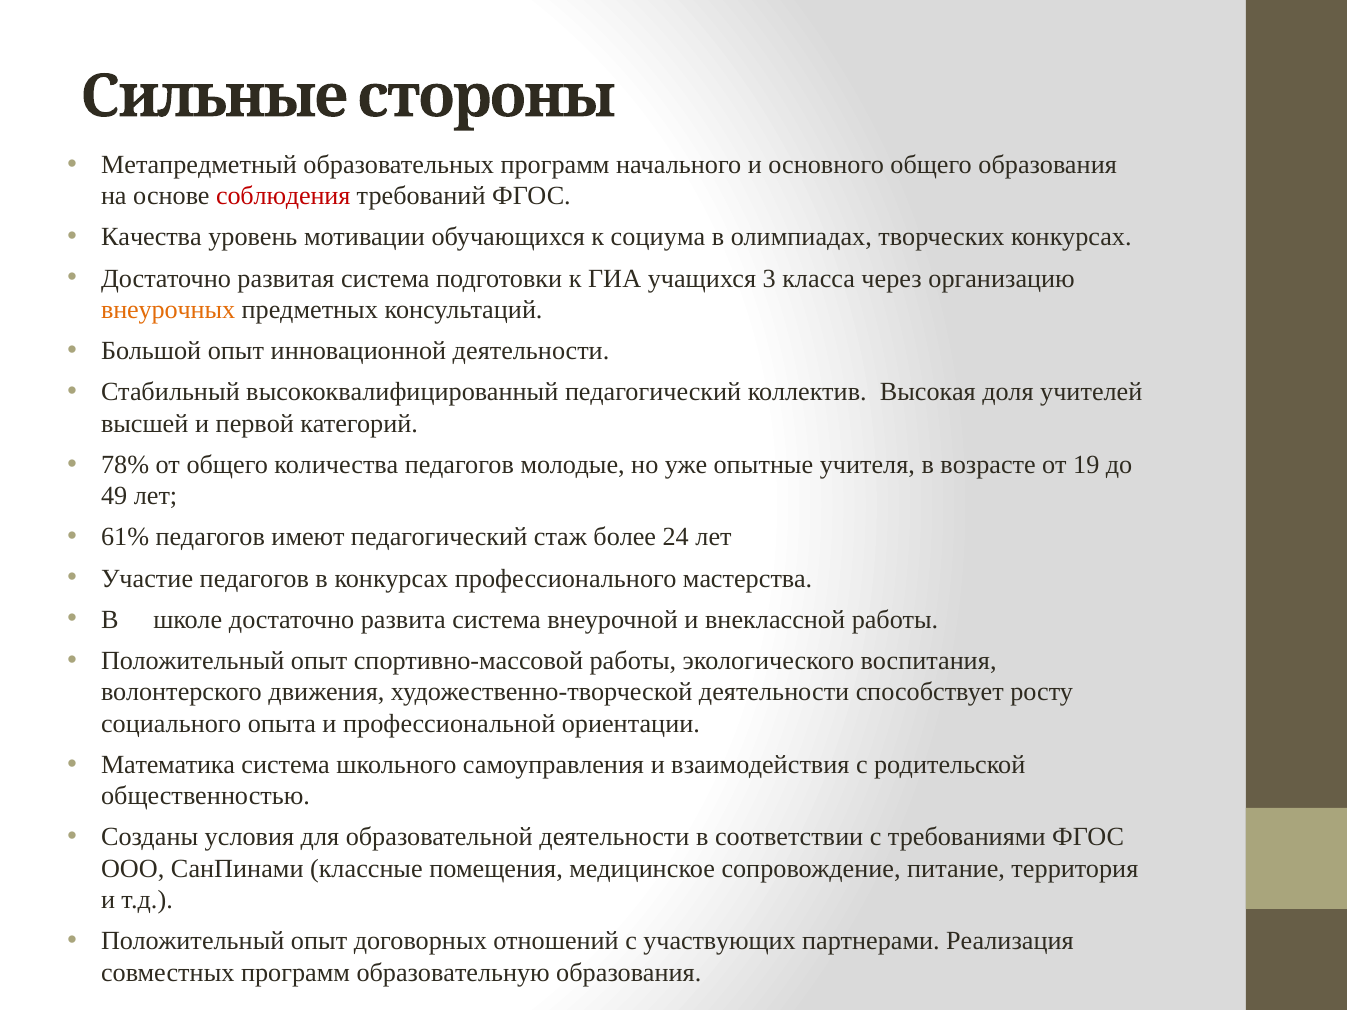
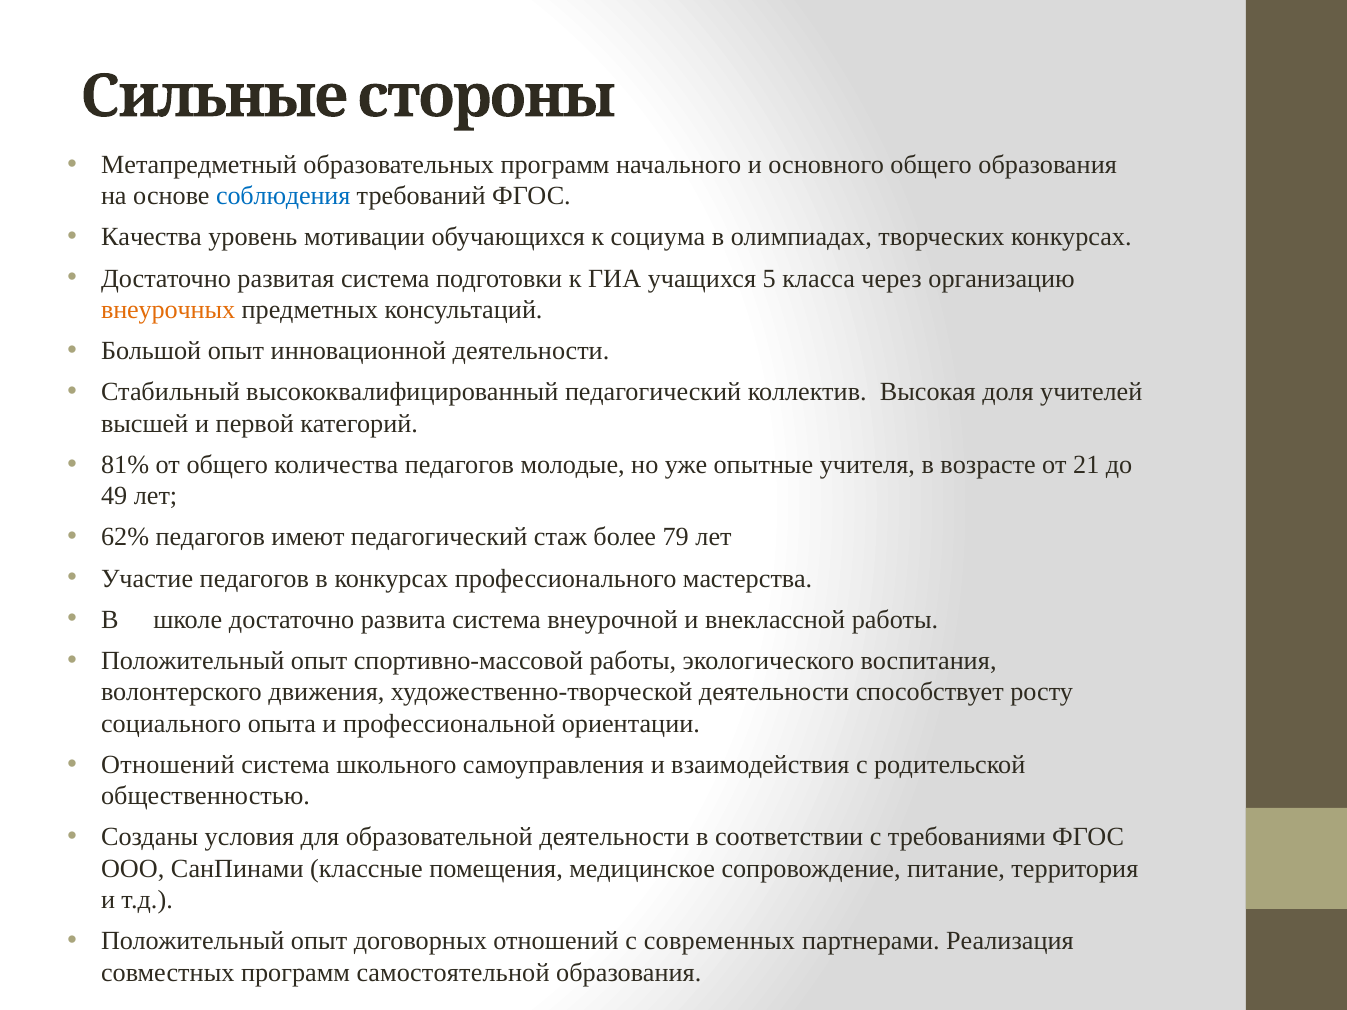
соблюдения colour: red -> blue
3: 3 -> 5
78%: 78% -> 81%
19: 19 -> 21
61%: 61% -> 62%
24: 24 -> 79
Математика at (168, 765): Математика -> Отношений
участвующих: участвующих -> современных
образовательную: образовательную -> самостоятельной
